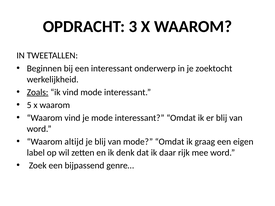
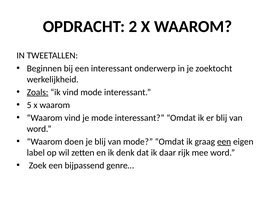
3: 3 -> 2
altijd: altijd -> doen
een at (224, 142) underline: none -> present
